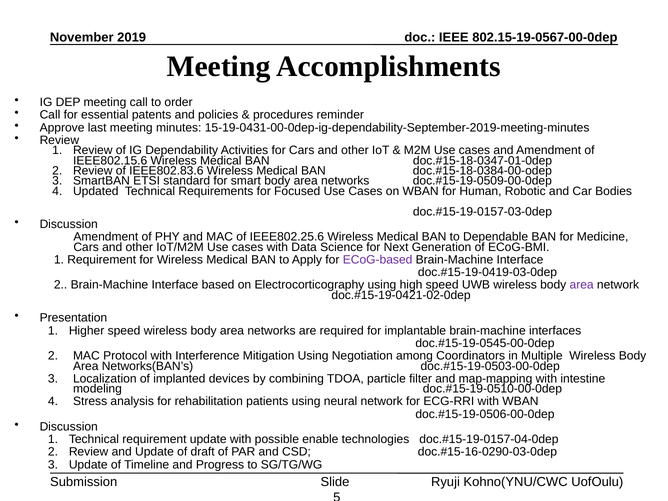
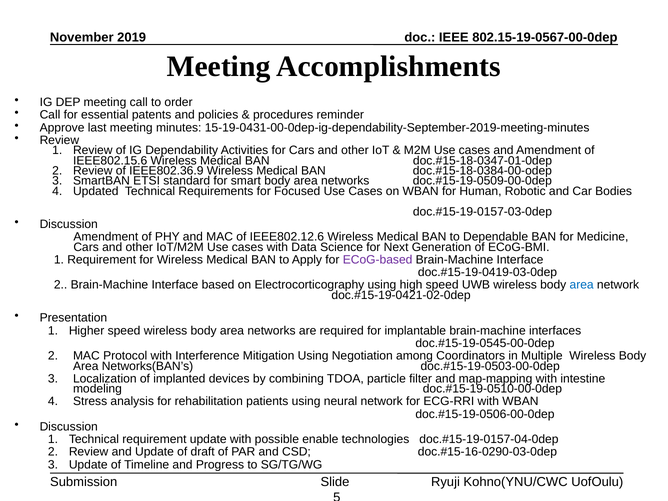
IEEE802.83.6: IEEE802.83.6 -> IEEE802.36.9
IEEE802.25.6: IEEE802.25.6 -> IEEE802.12.6
area at (582, 285) colour: purple -> blue
